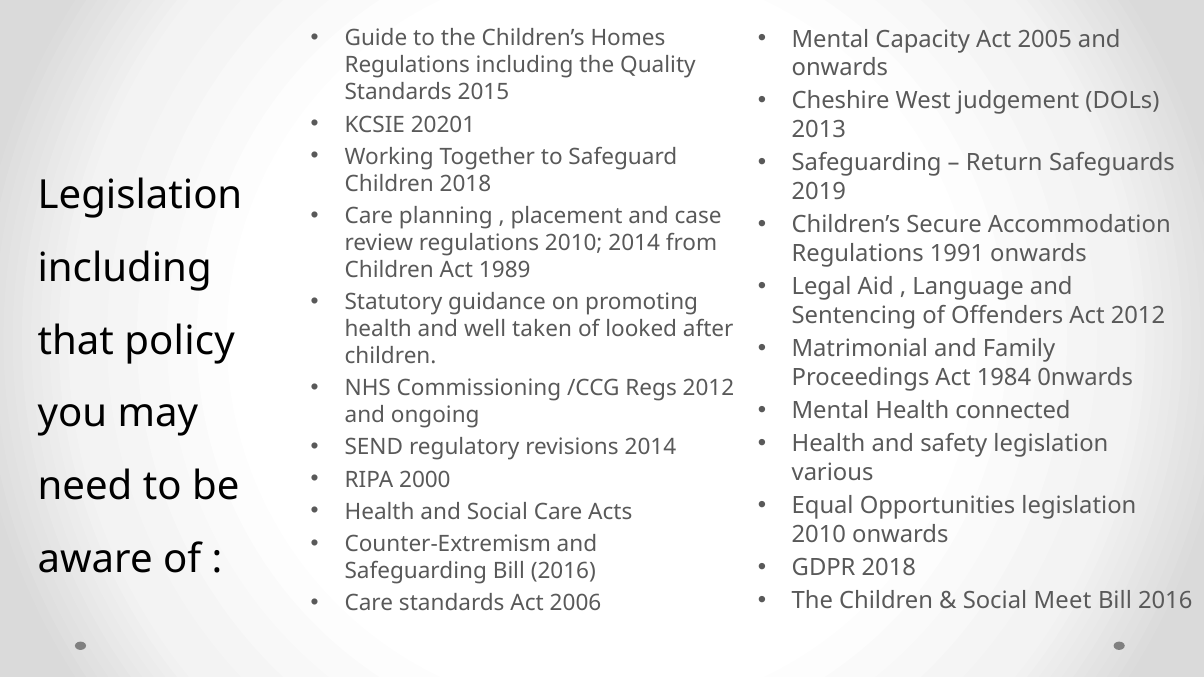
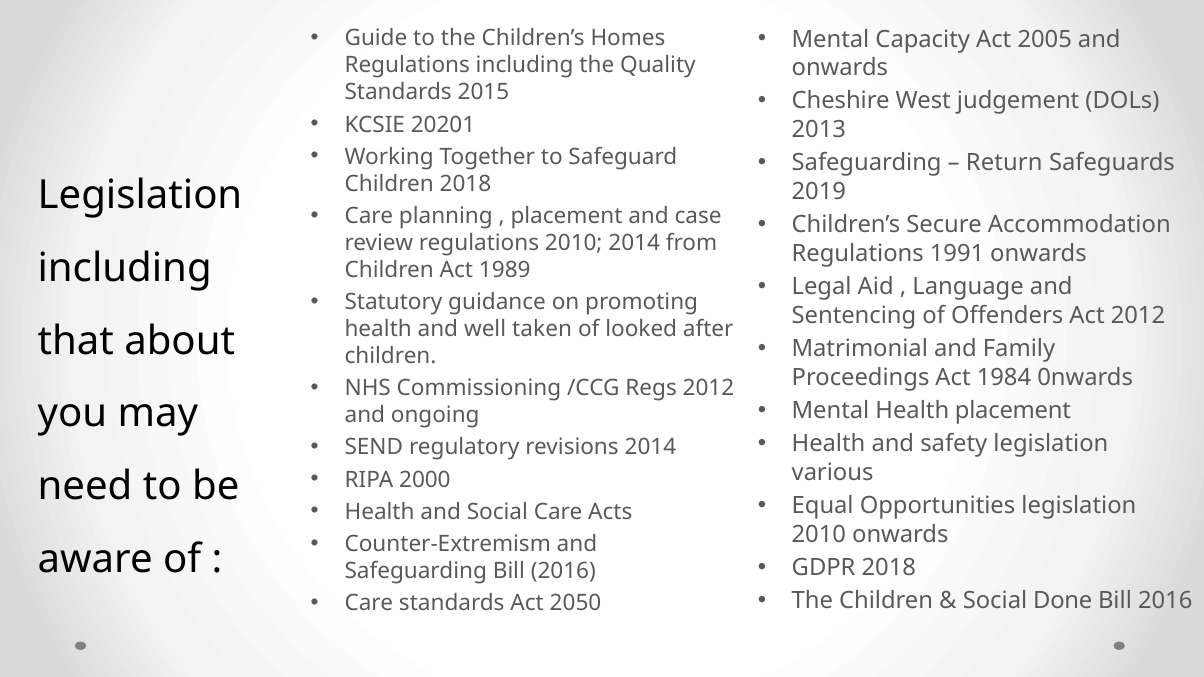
policy: policy -> about
Health connected: connected -> placement
Meet: Meet -> Done
2006: 2006 -> 2050
